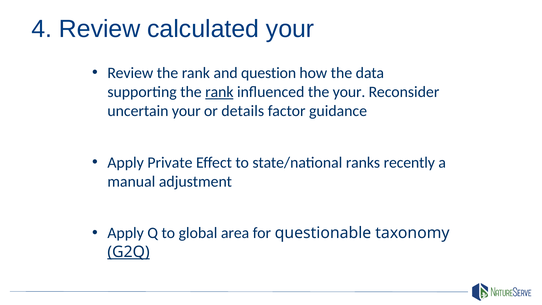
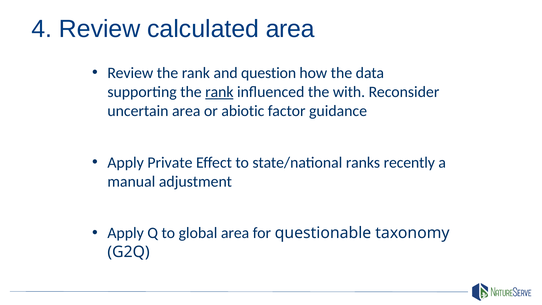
calculated your: your -> area
the your: your -> with
uncertain your: your -> area
details: details -> abiotic
G2Q underline: present -> none
